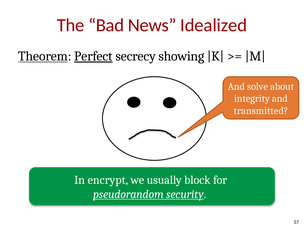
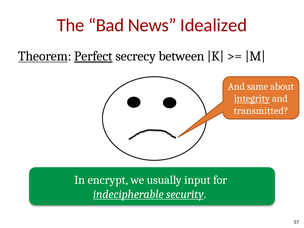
showing: showing -> between
solve: solve -> same
integrity underline: none -> present
block: block -> input
pseudorandom: pseudorandom -> indecipherable
